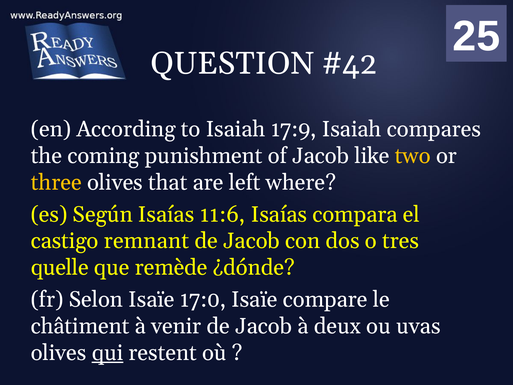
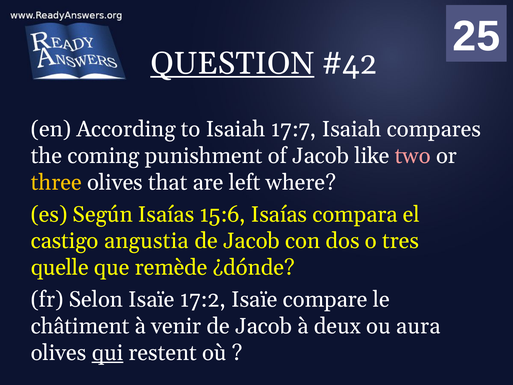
QUESTION underline: none -> present
17:9: 17:9 -> 17:7
two colour: yellow -> pink
11:6: 11:6 -> 15:6
remnant: remnant -> angustia
17:0: 17:0 -> 17:2
uvas: uvas -> aura
